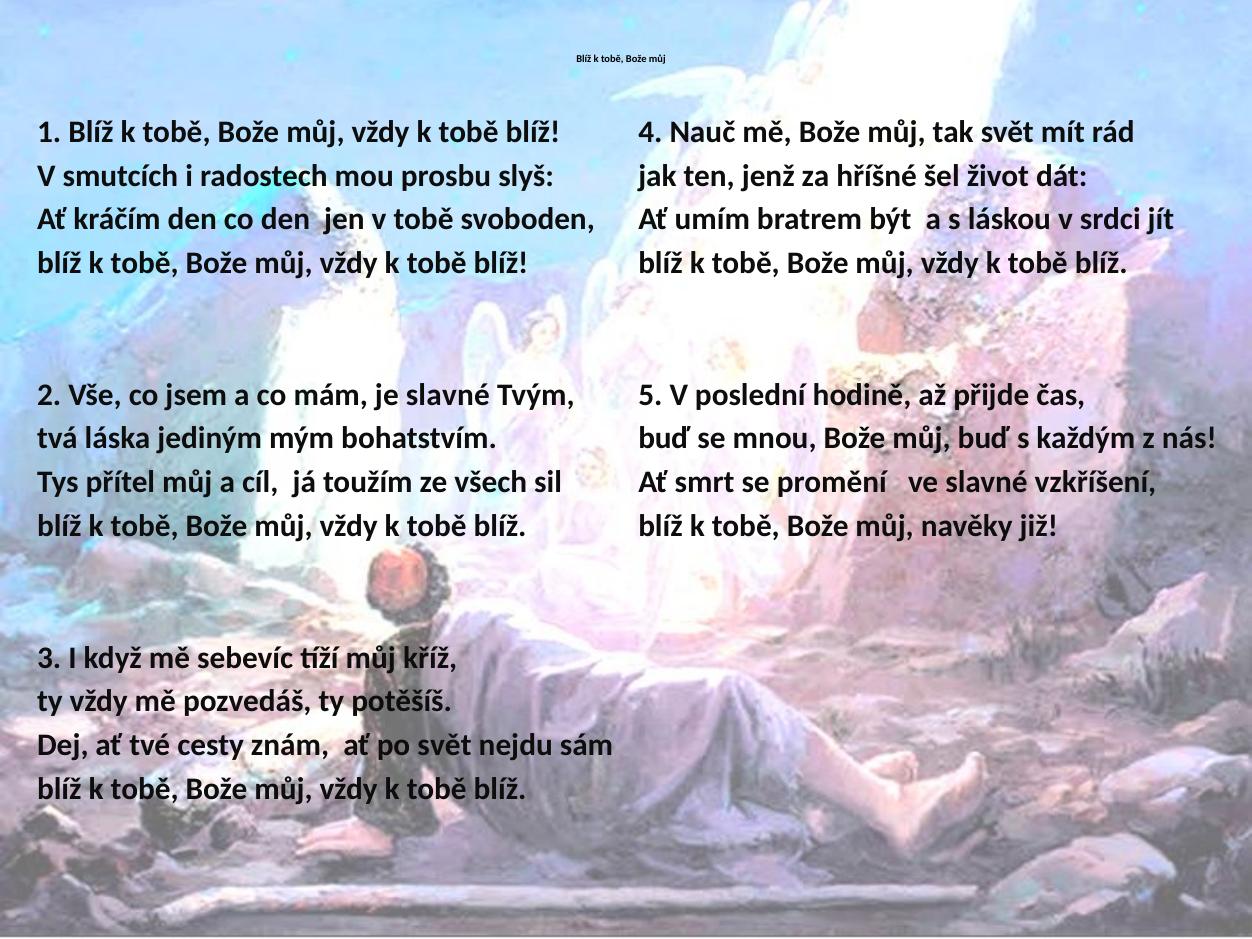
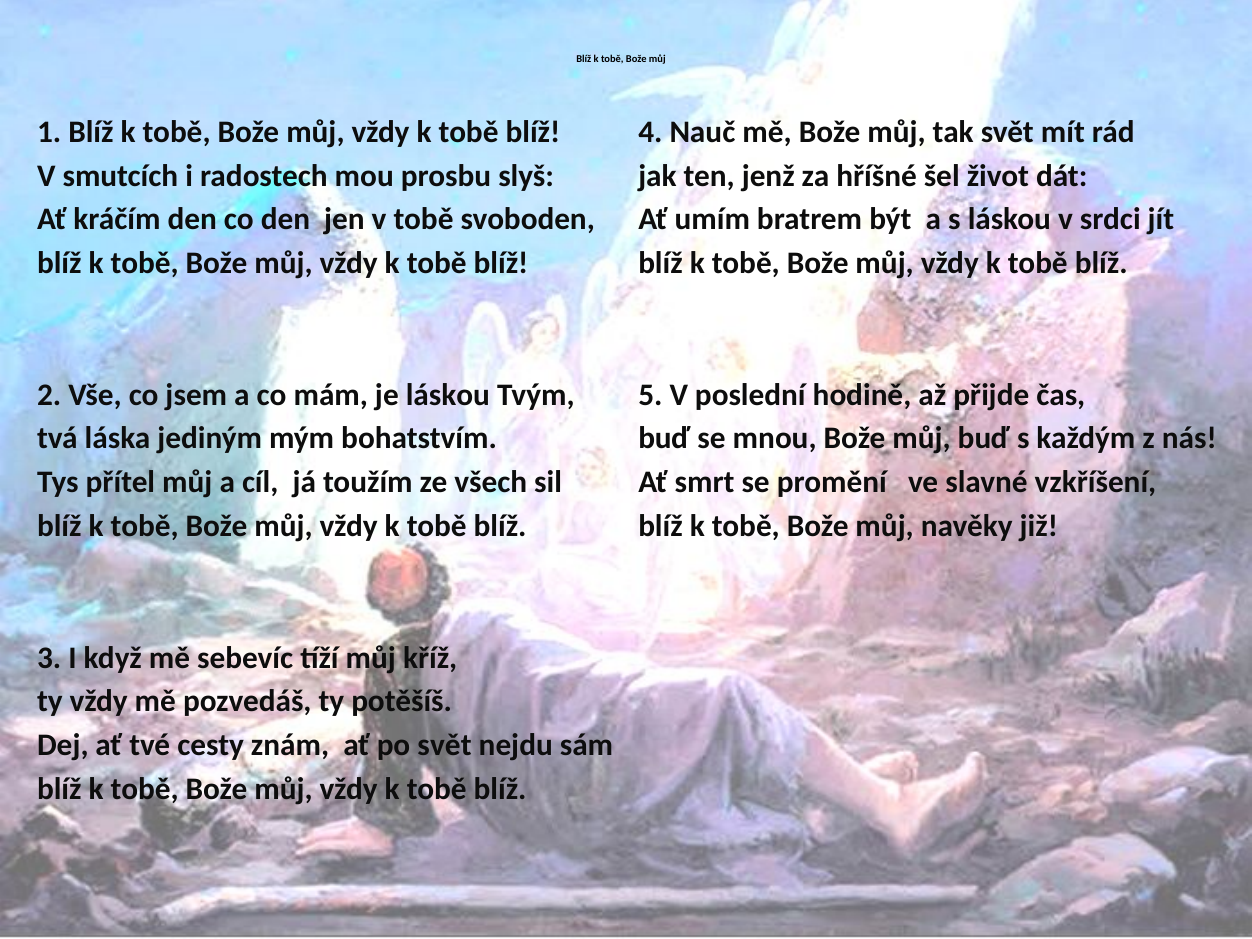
je slavné: slavné -> láskou
